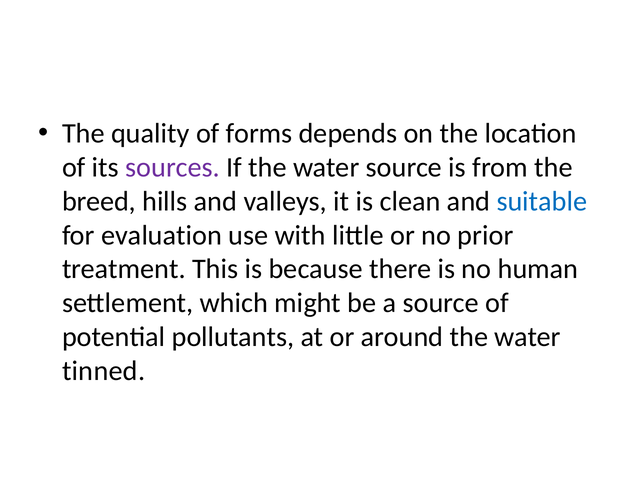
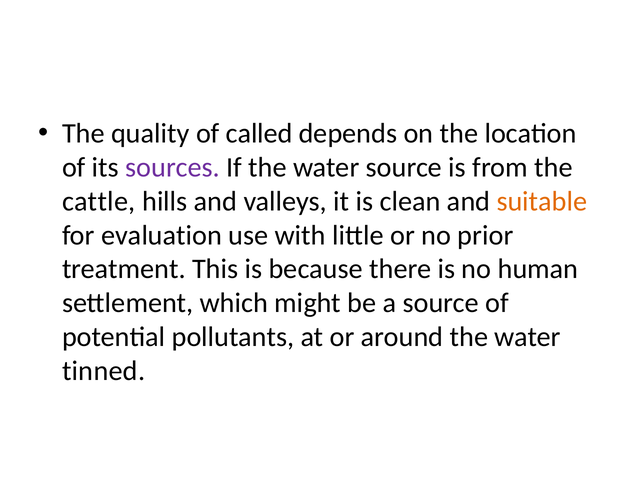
forms: forms -> called
breed: breed -> cattle
suitable colour: blue -> orange
